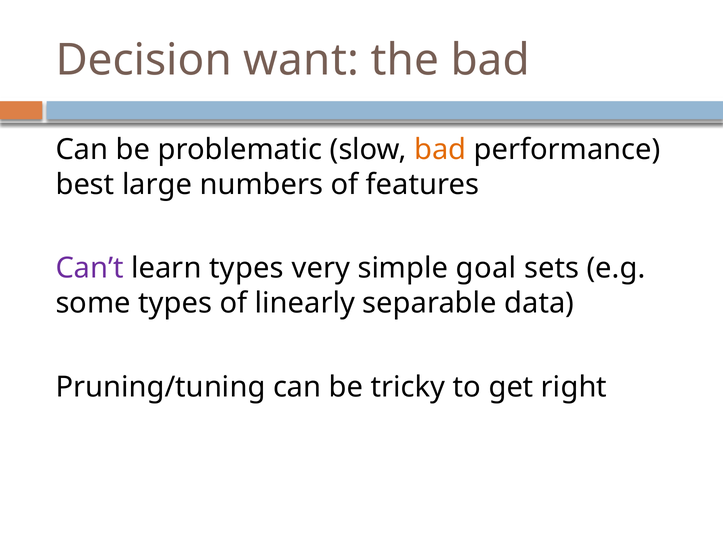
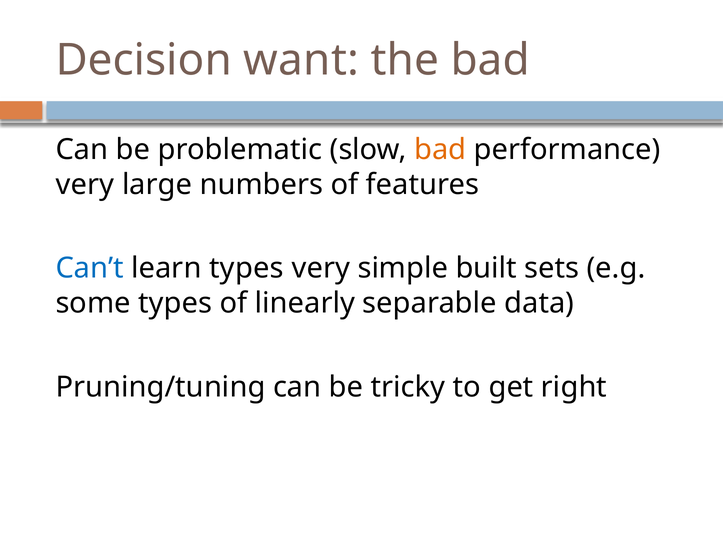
best at (85, 185): best -> very
Can’t colour: purple -> blue
goal: goal -> built
